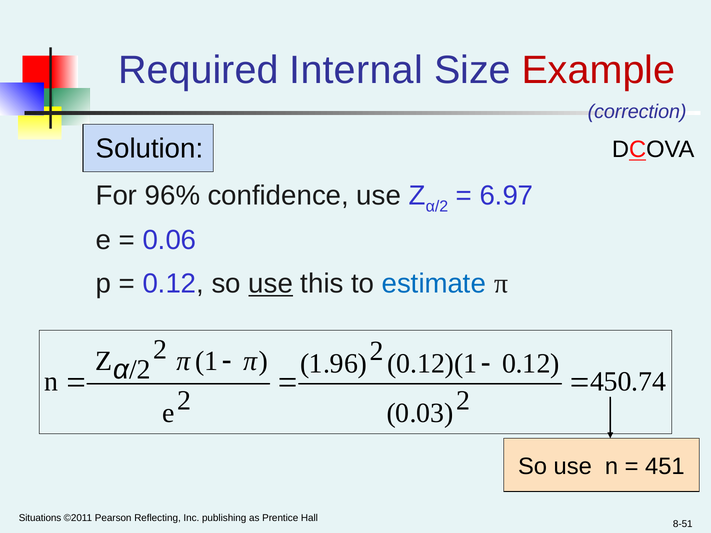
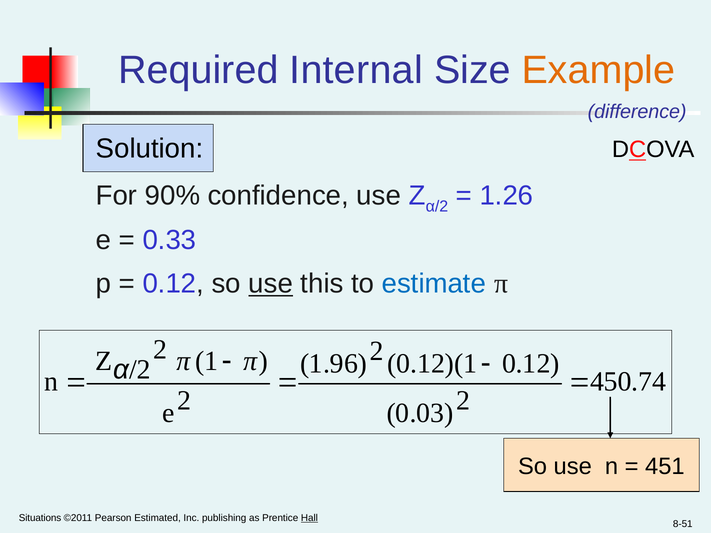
Example colour: red -> orange
correction: correction -> difference
96%: 96% -> 90%
6.97: 6.97 -> 1.26
0.06: 0.06 -> 0.33
Reflecting: Reflecting -> Estimated
Hall underline: none -> present
